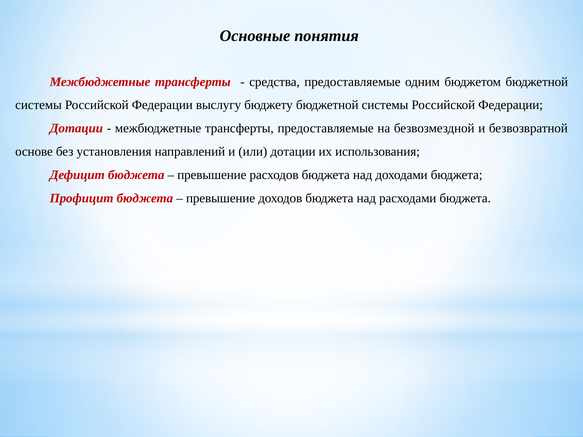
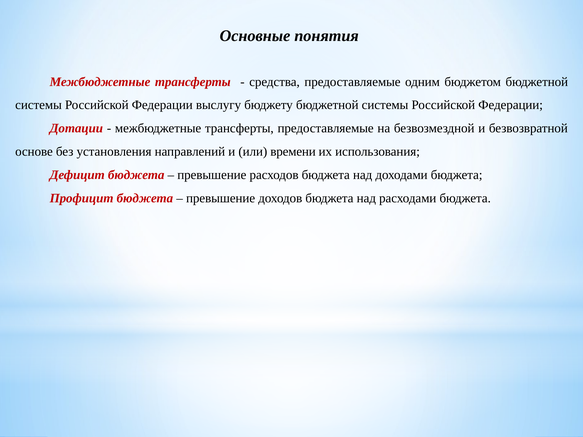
или дотации: дотации -> времени
